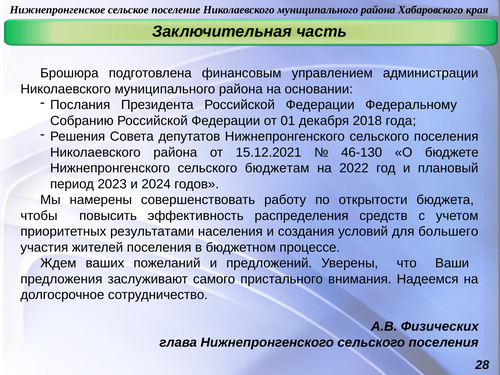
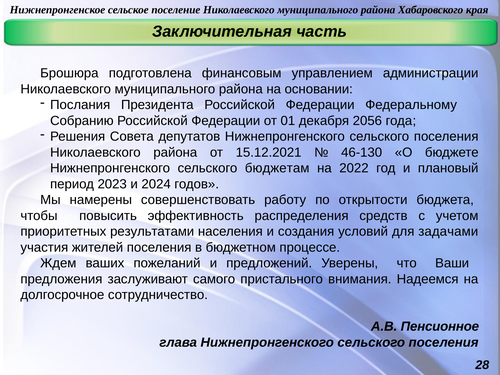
2018: 2018 -> 2056
большего: большего -> задачами
Физических: Физических -> Пенсионное
